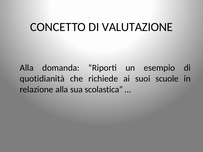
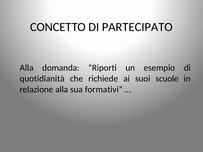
VALUTAZIONE: VALUTAZIONE -> PARTECIPATO
scolastica: scolastica -> formativi
